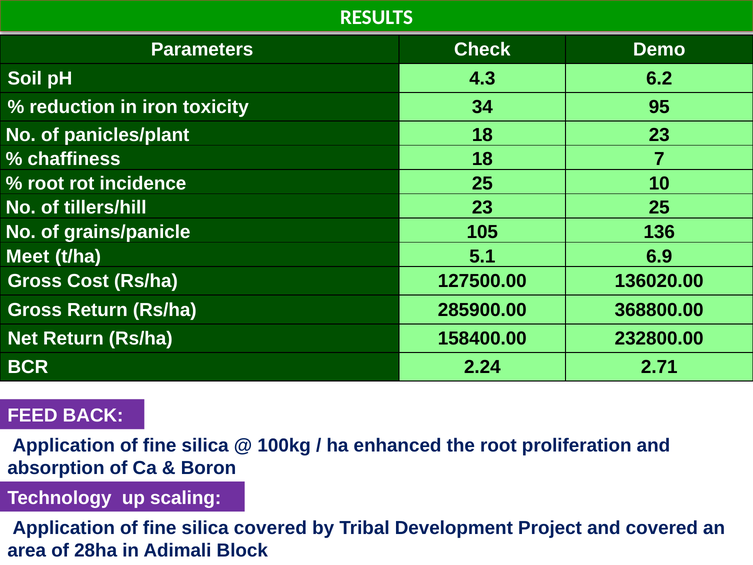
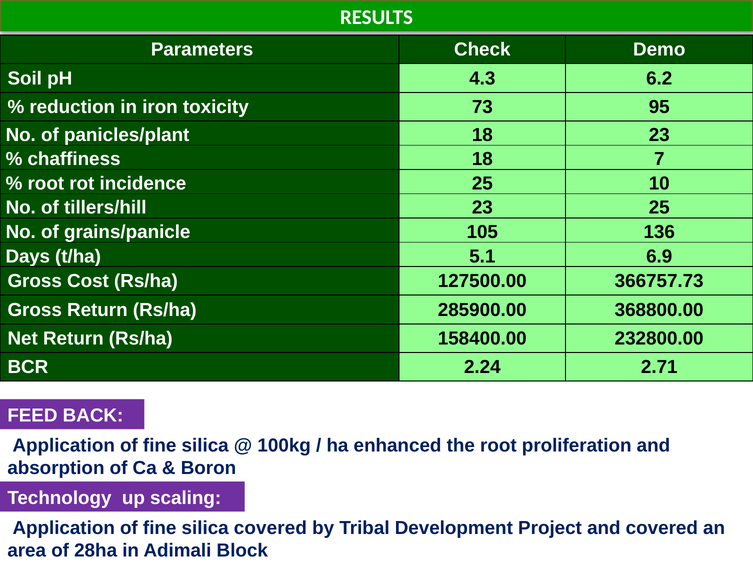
34: 34 -> 73
Meet: Meet -> Days
136020.00: 136020.00 -> 366757.73
